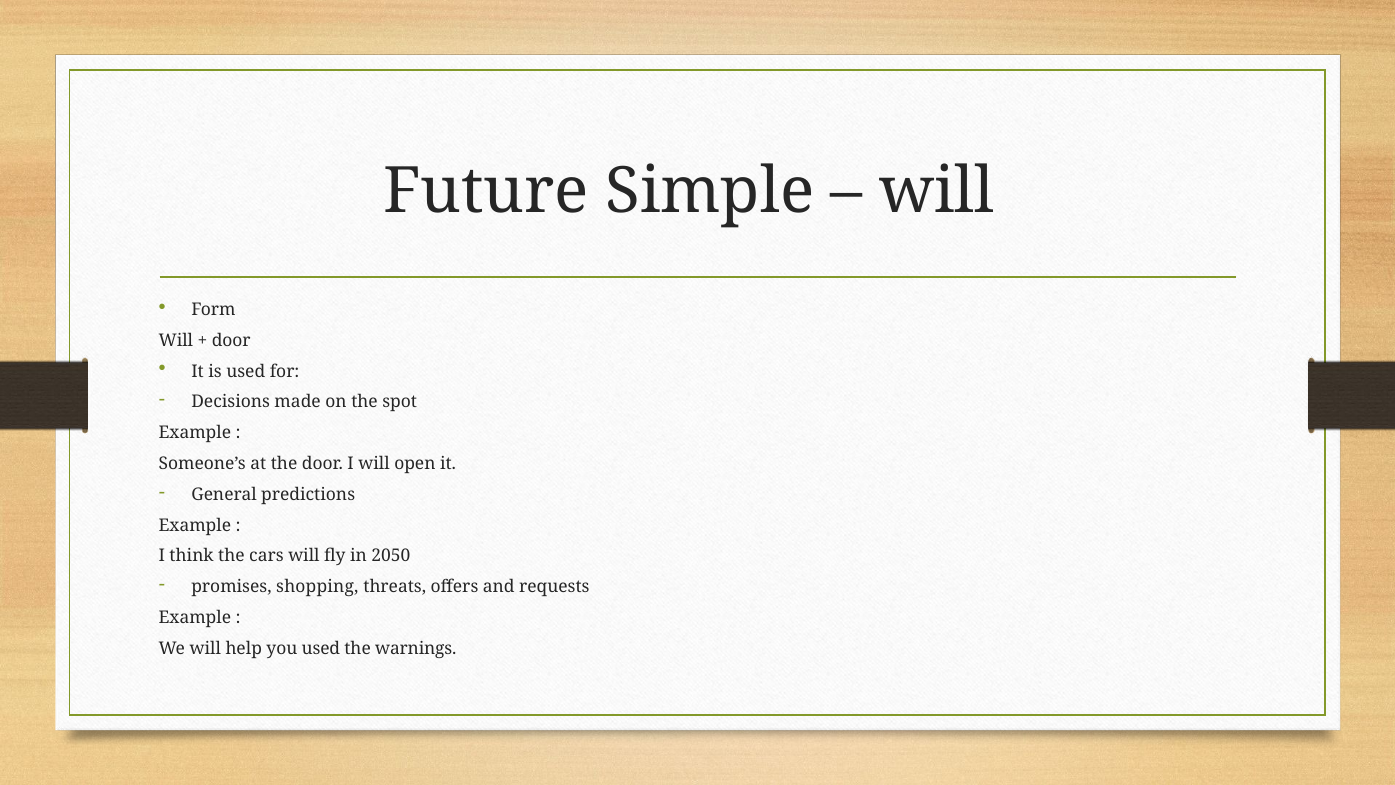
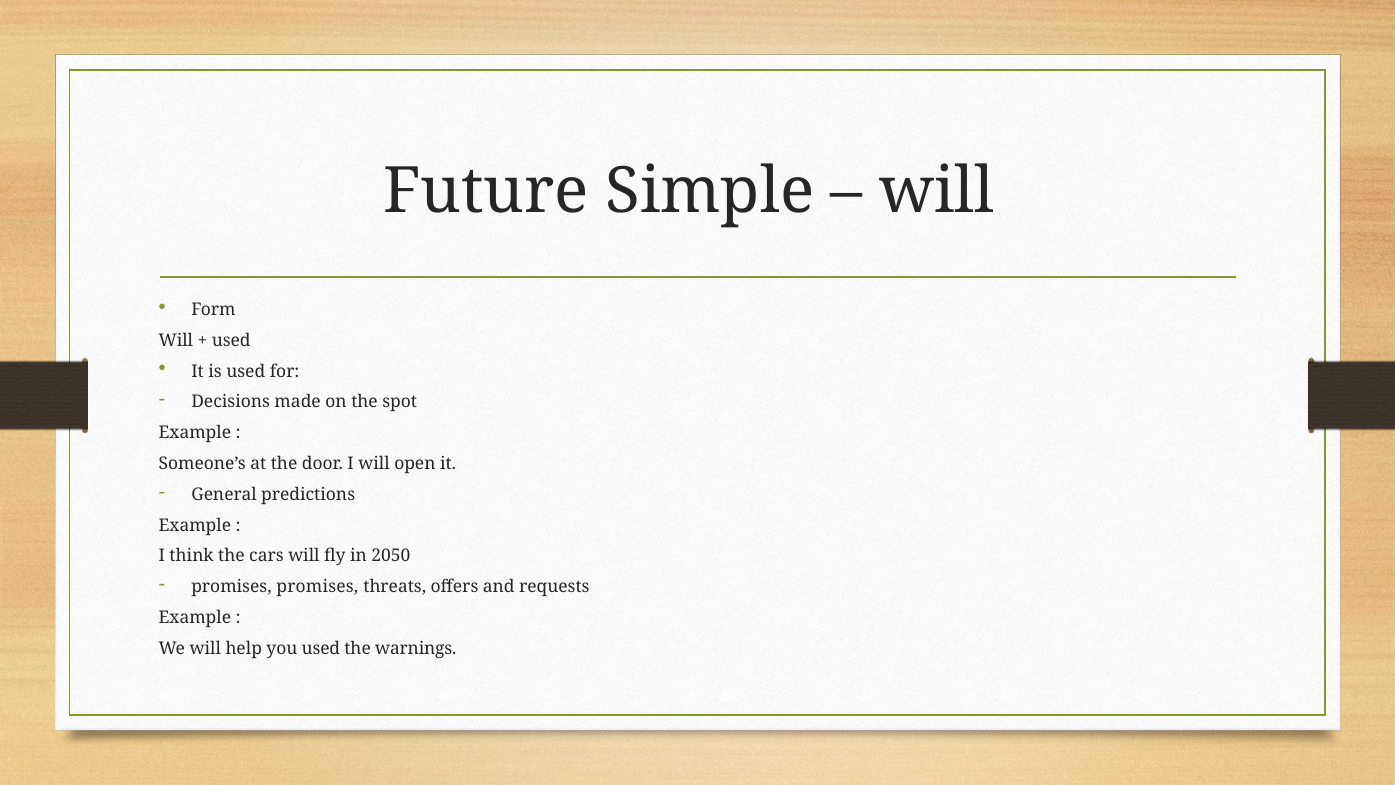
door at (231, 340): door -> used
promises shopping: shopping -> promises
